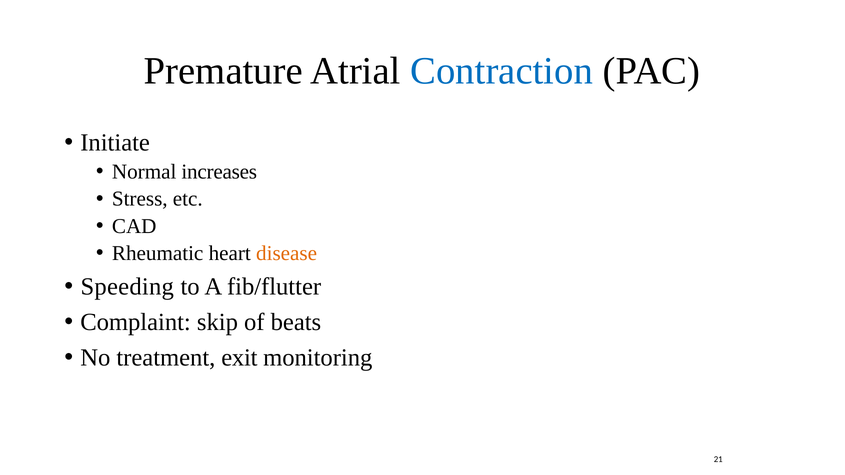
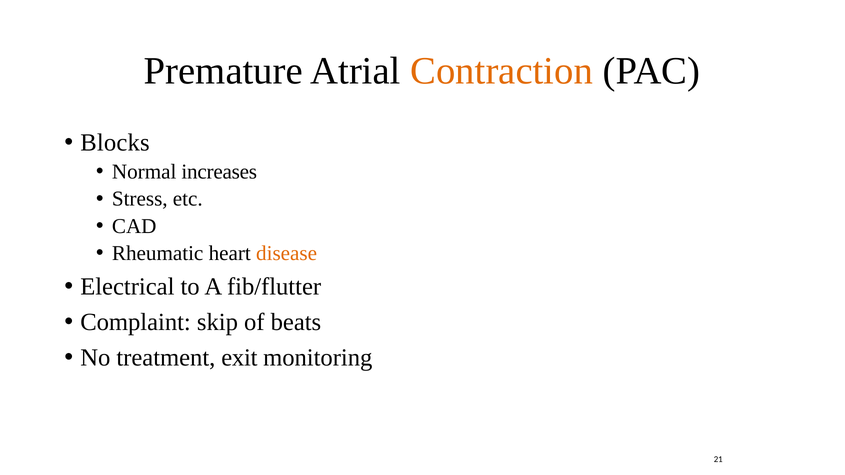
Contraction colour: blue -> orange
Initiate: Initiate -> Blocks
Speeding: Speeding -> Electrical
